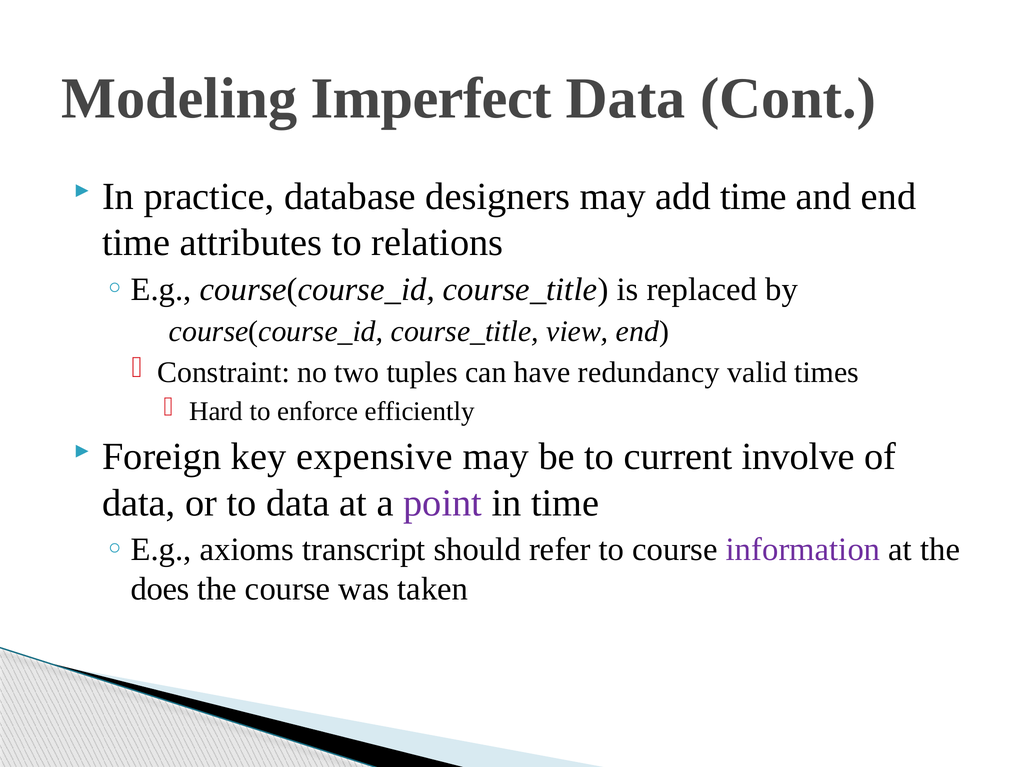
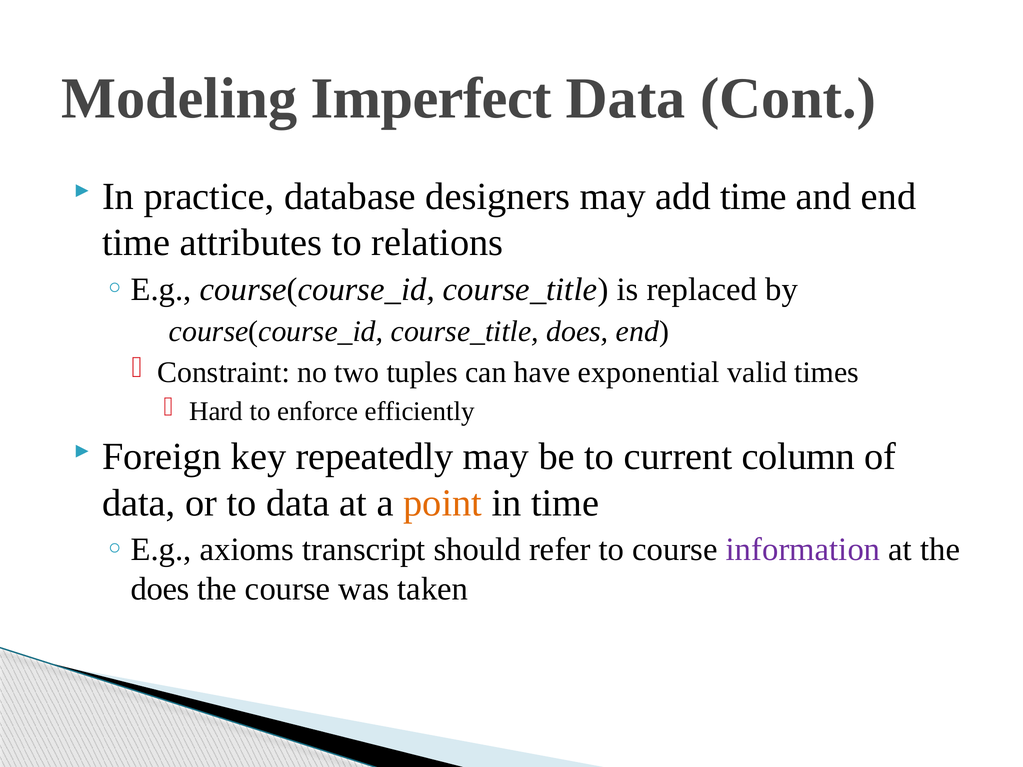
course_title view: view -> does
redundancy: redundancy -> exponential
expensive: expensive -> repeatedly
involve: involve -> column
point colour: purple -> orange
